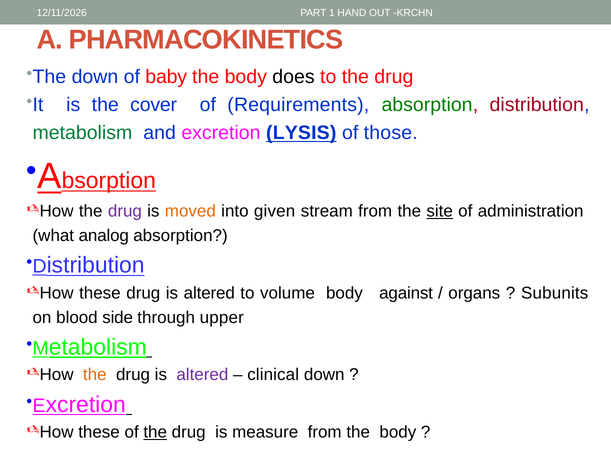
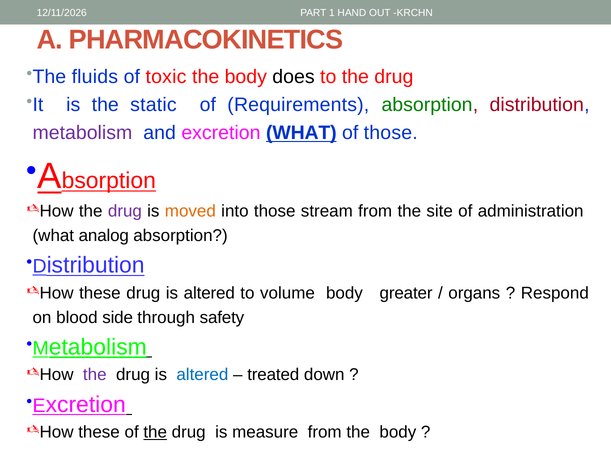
The down: down -> fluids
baby: baby -> toxic
cover: cover -> static
metabolism colour: green -> purple
excretion LYSIS: LYSIS -> WHAT
into given: given -> those
site underline: present -> none
against: against -> greater
Subunits: Subunits -> Respond
upper: upper -> safety
the at (95, 375) colour: orange -> purple
altered at (202, 375) colour: purple -> blue
clinical: clinical -> treated
